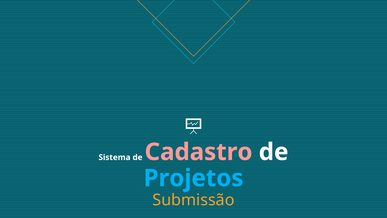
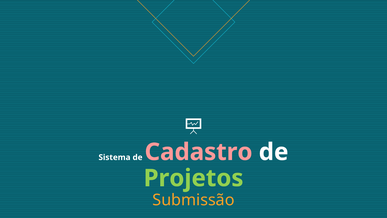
Projetos colour: light blue -> light green
